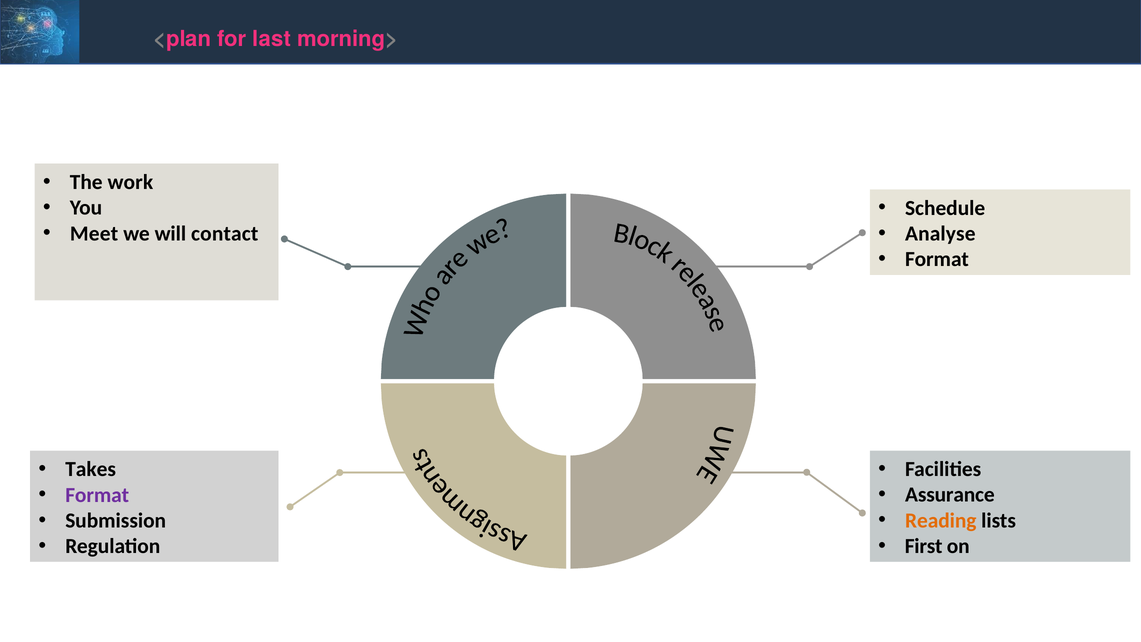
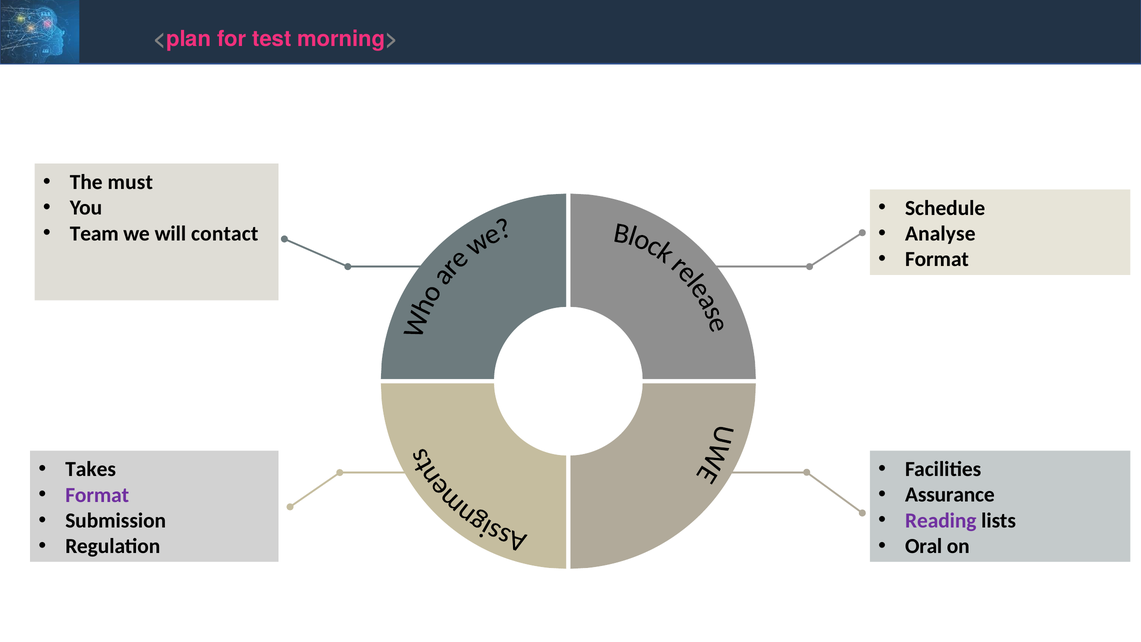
last: last -> test
work: work -> must
Meet: Meet -> Team
Reading colour: orange -> purple
First: First -> Oral
